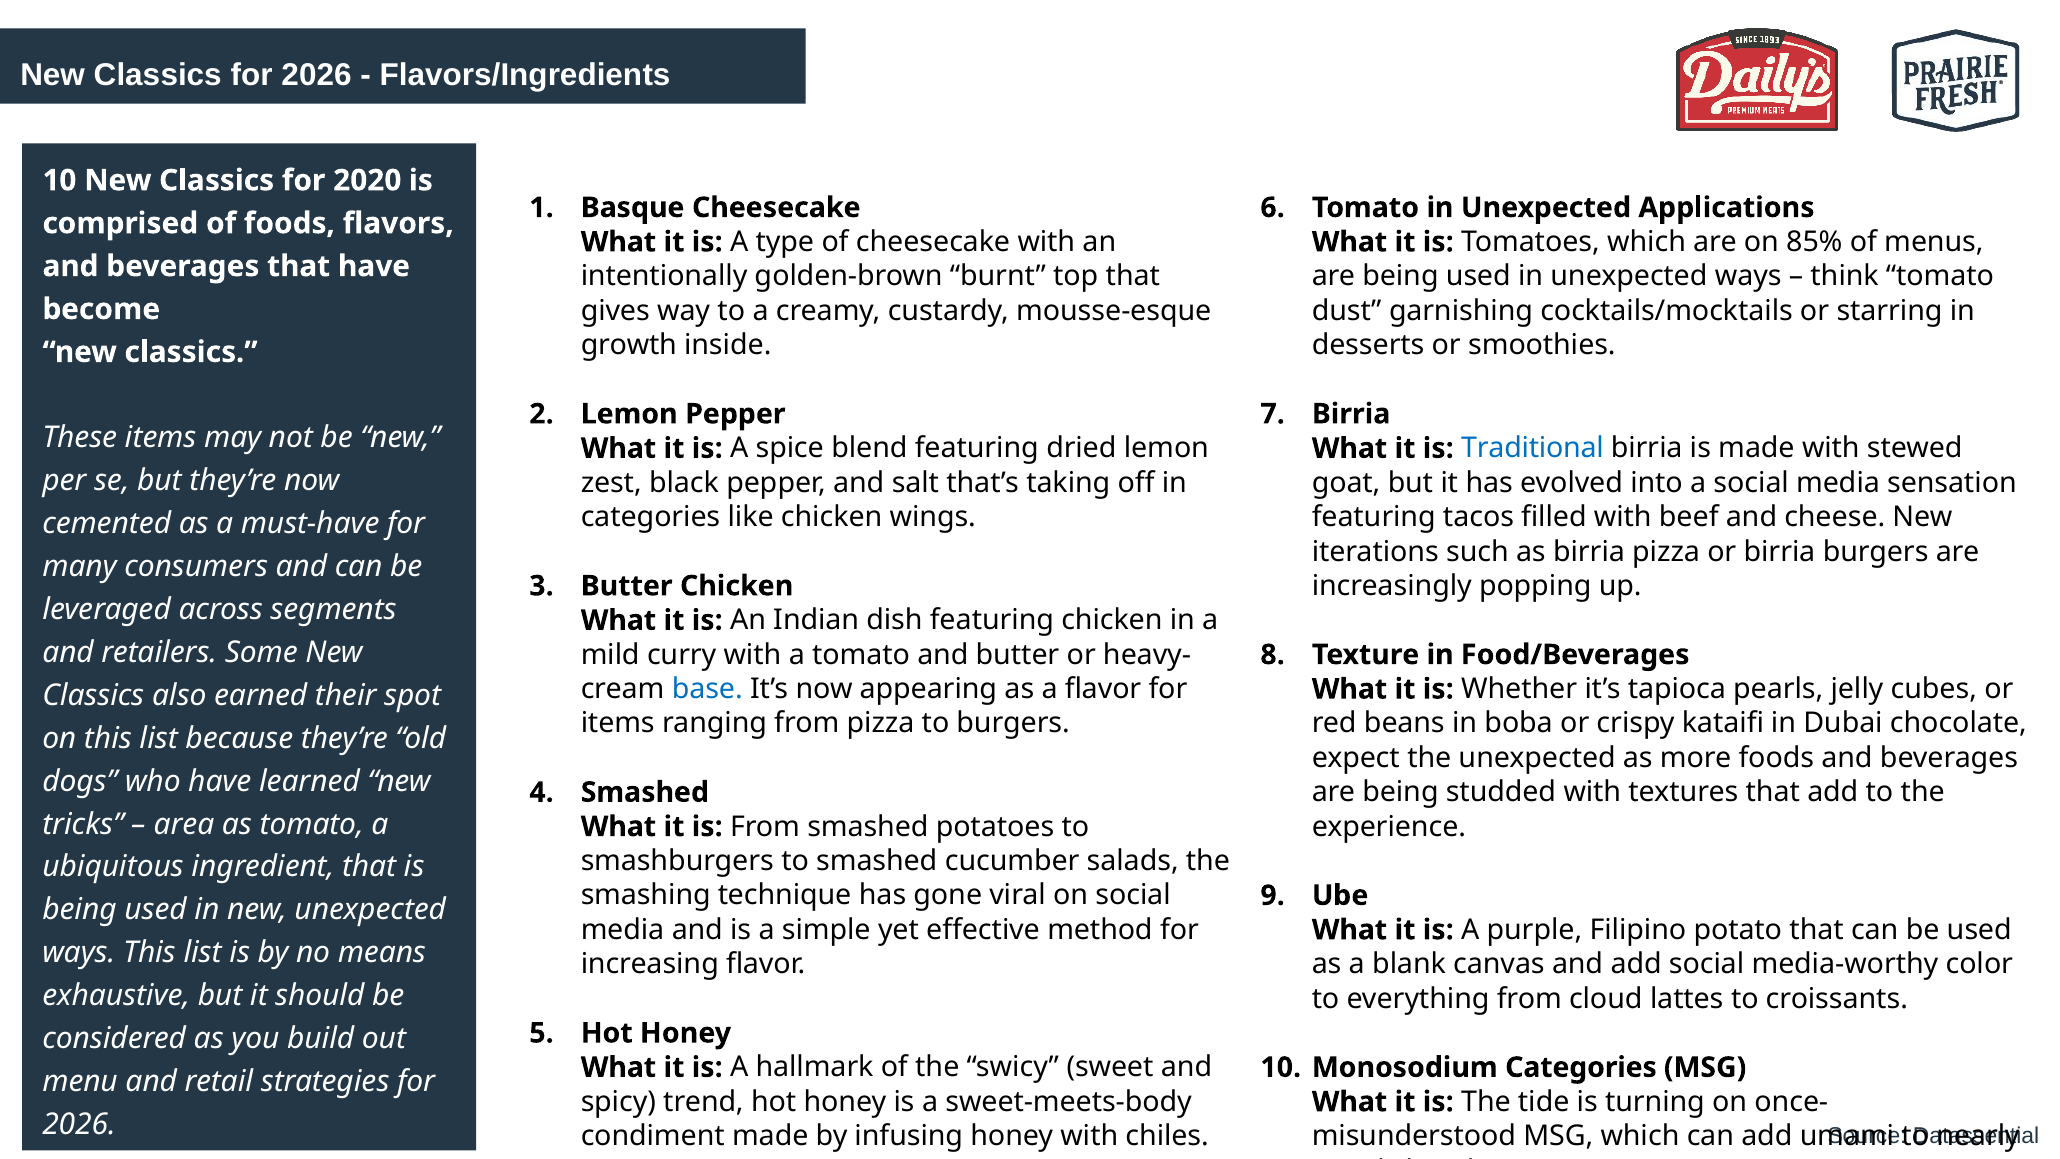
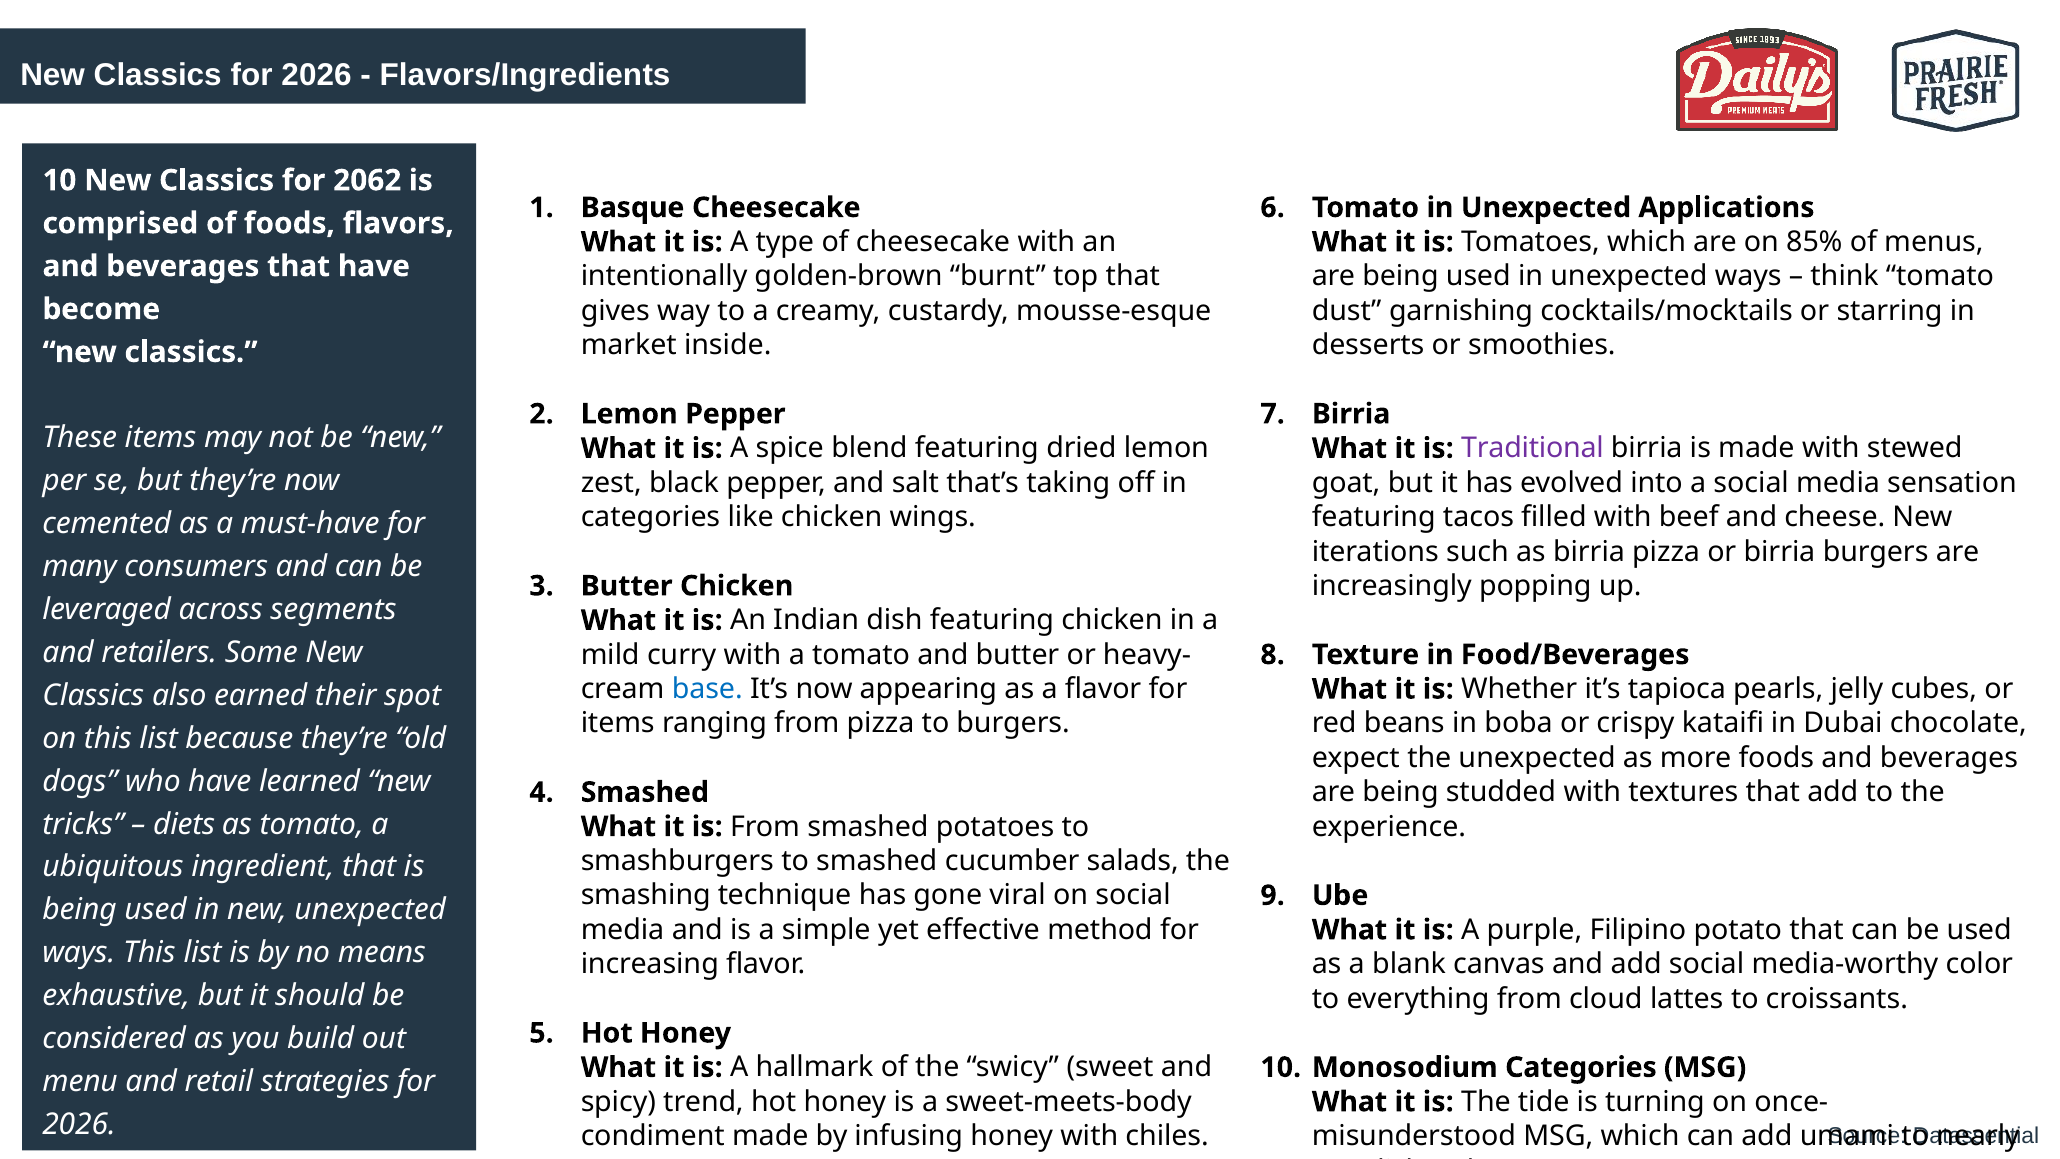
2020: 2020 -> 2062
growth: growth -> market
Traditional colour: blue -> purple
area: area -> diets
